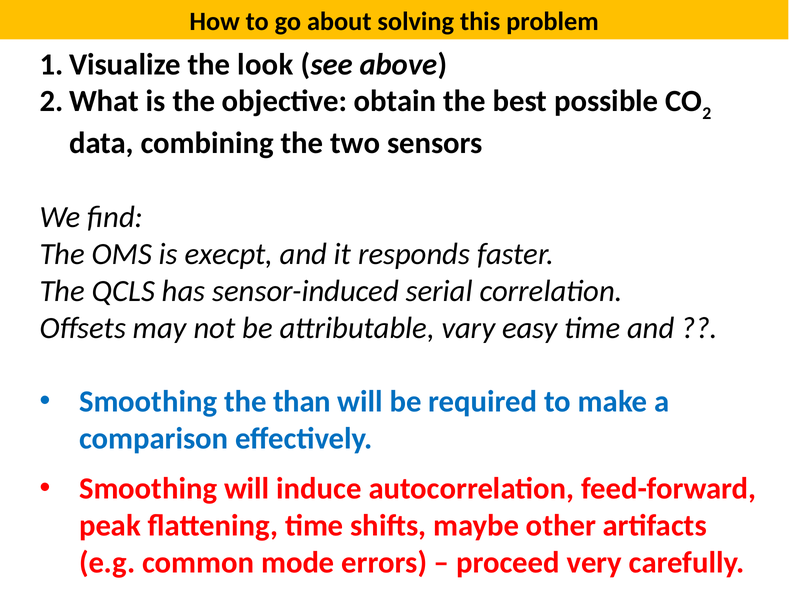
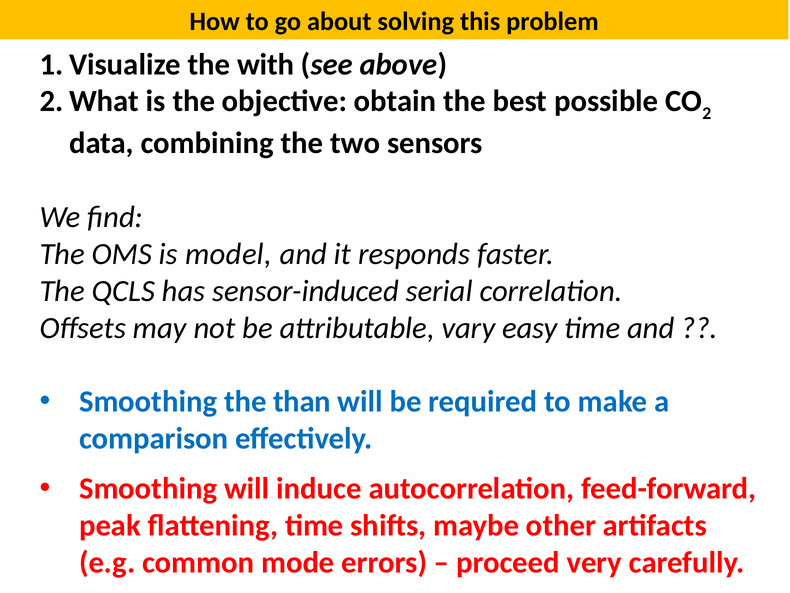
look: look -> with
execpt: execpt -> model
